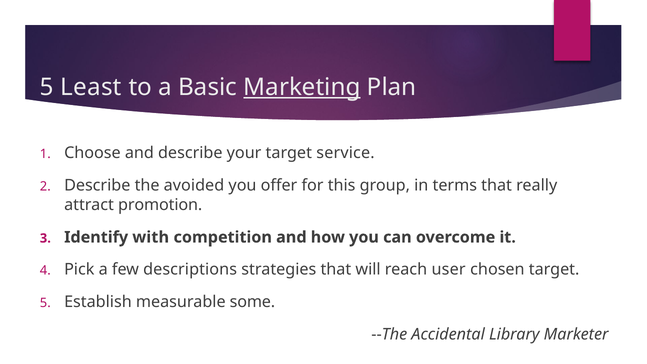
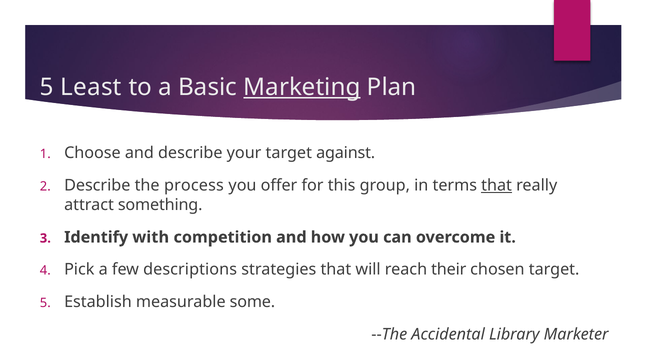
service: service -> against
avoided: avoided -> process
that at (497, 185) underline: none -> present
promotion: promotion -> something
user: user -> their
